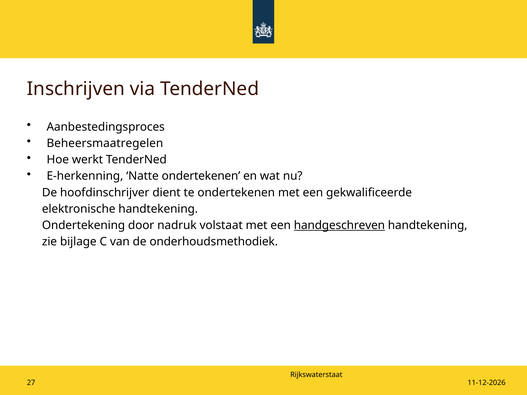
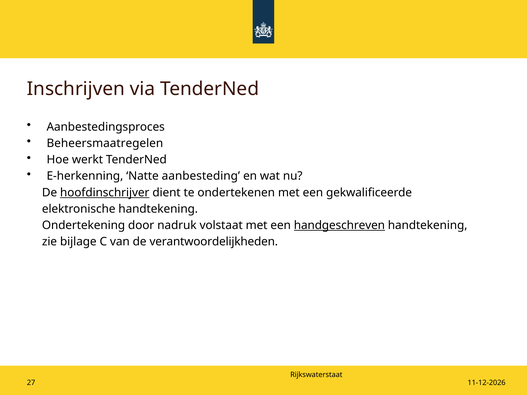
Natte ondertekenen: ondertekenen -> aanbesteding
hoofdinschrijver underline: none -> present
onderhoudsmethodiek: onderhoudsmethodiek -> verantwoordelijkheden
